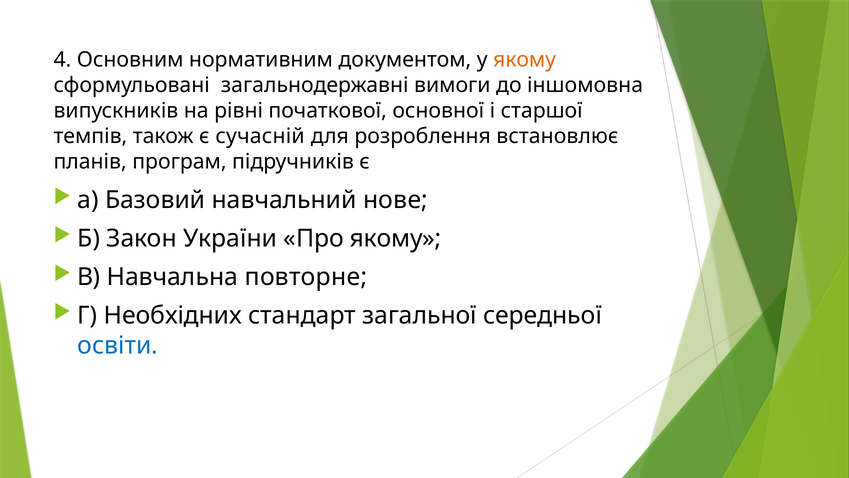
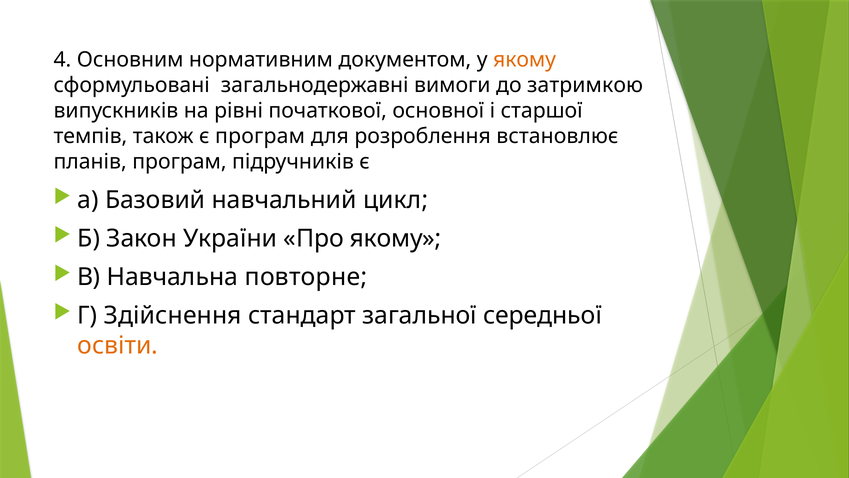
іншомовна: іншомовна -> затримкою
є сучасній: сучасній -> програм
нове: нове -> цикл
Необхідних: Необхідних -> Здійснення
освіти colour: blue -> orange
